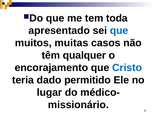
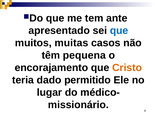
toda: toda -> ante
qualquer: qualquer -> pequena
Cristo colour: blue -> orange
